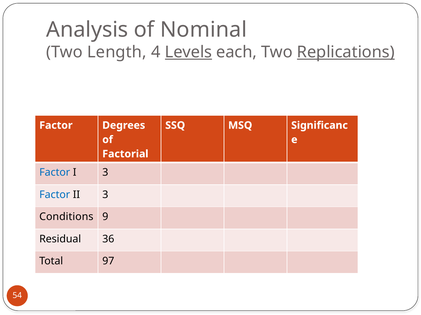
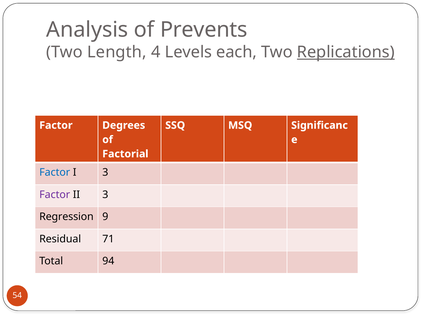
Nominal: Nominal -> Prevents
Levels underline: present -> none
Factor at (55, 195) colour: blue -> purple
Conditions: Conditions -> Regression
36: 36 -> 71
97: 97 -> 94
